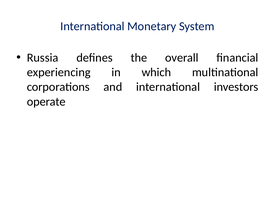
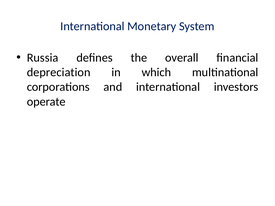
experiencing: experiencing -> depreciation
